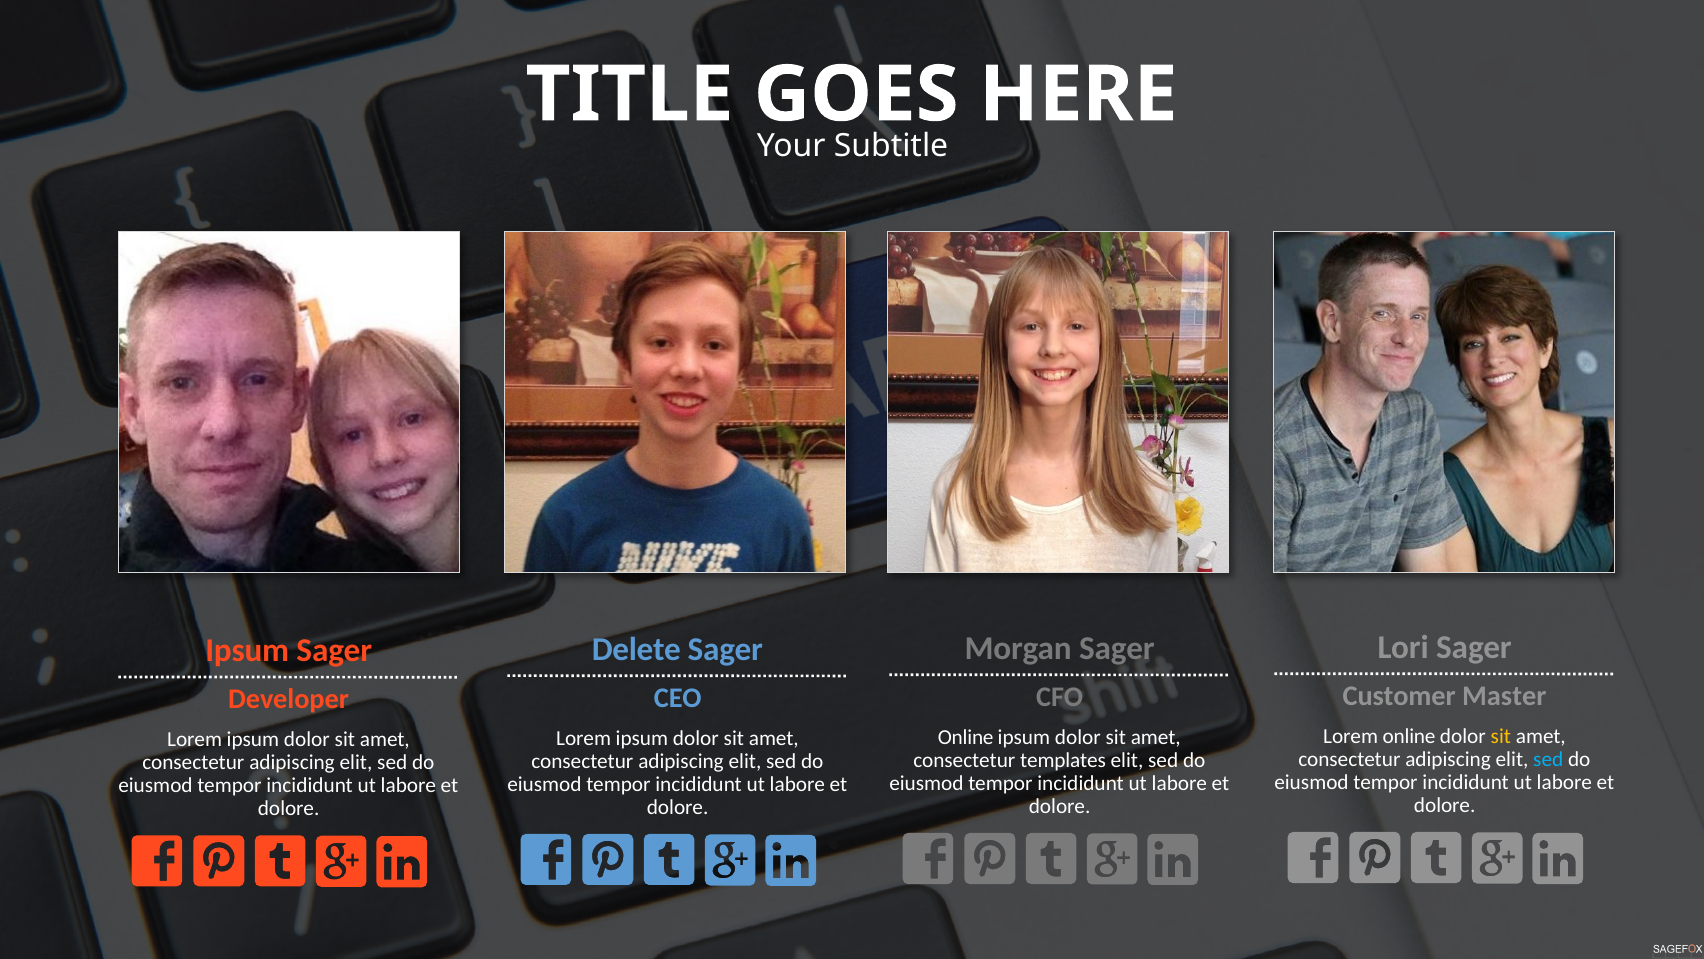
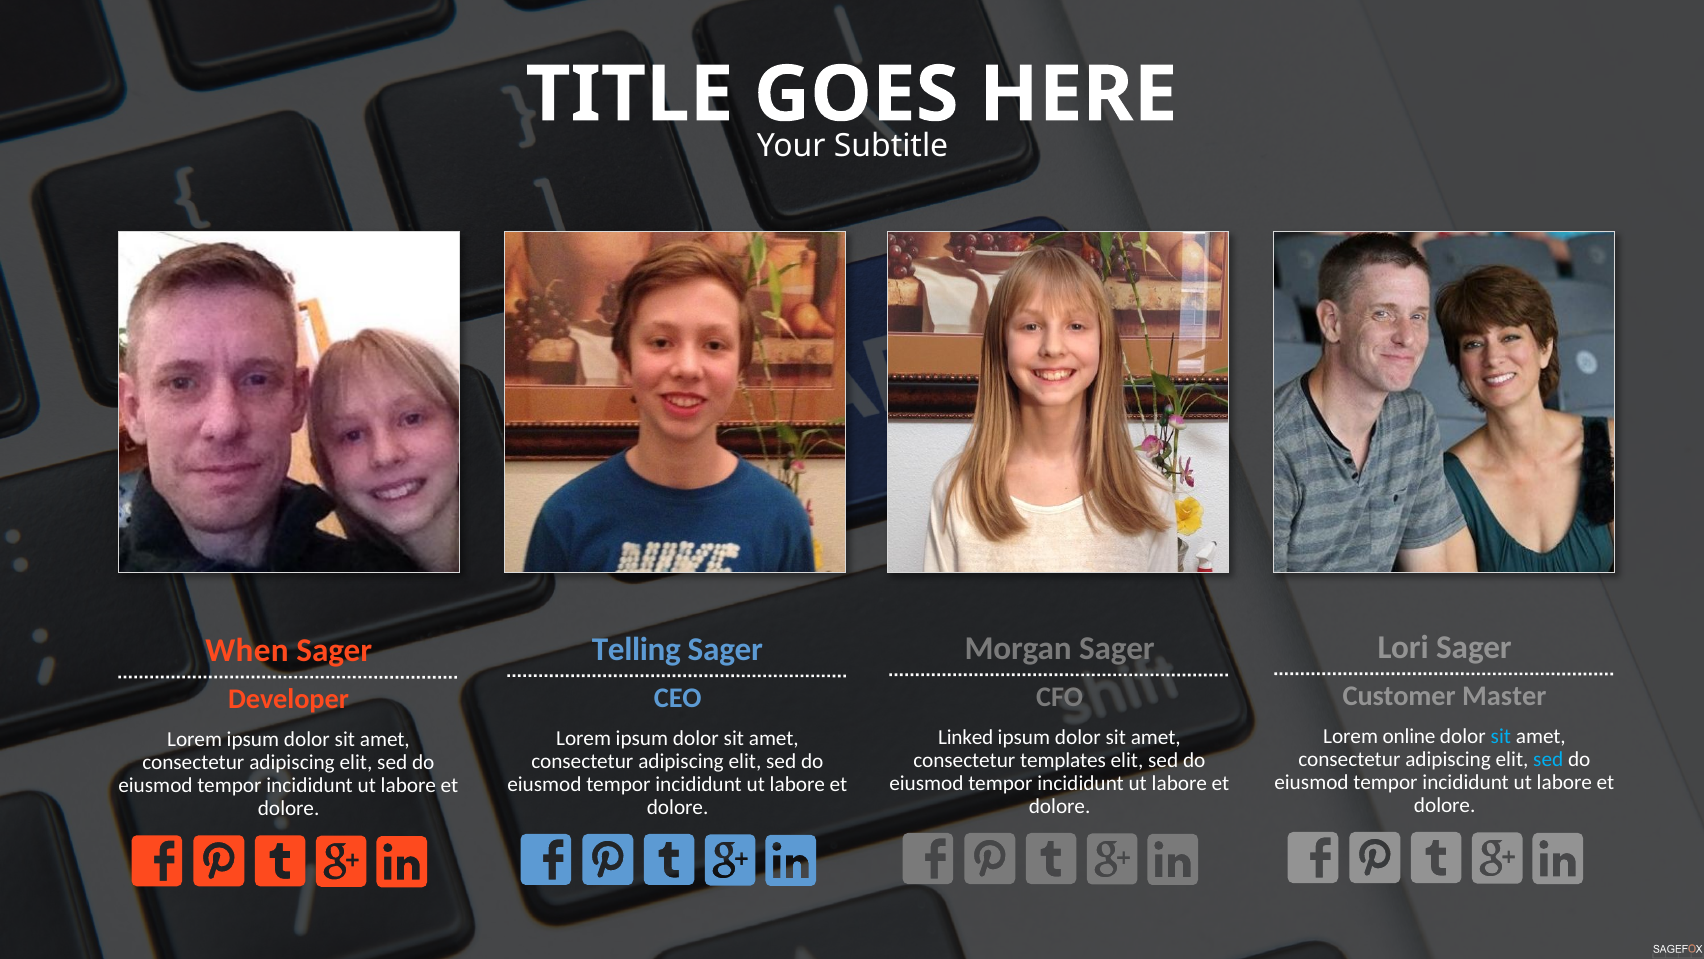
Delete: Delete -> Telling
Ipsum at (247, 650): Ipsum -> When
sit at (1501, 736) colour: yellow -> light blue
Online at (966, 737): Online -> Linked
